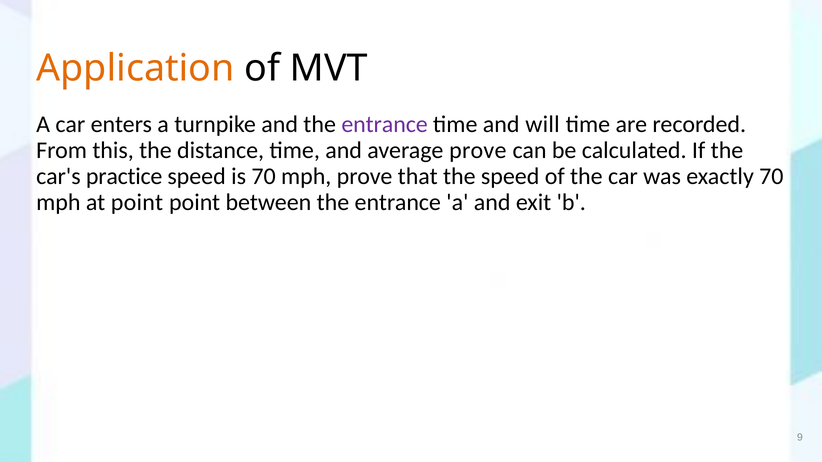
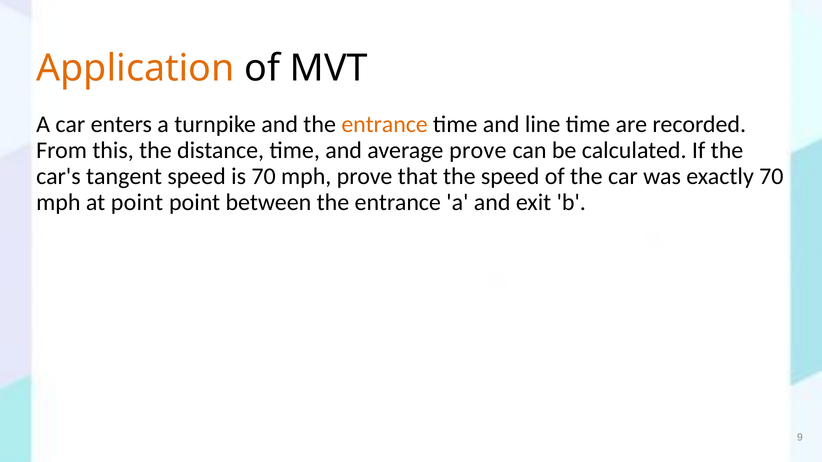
entrance at (385, 125) colour: purple -> orange
will: will -> line
practice: practice -> tangent
